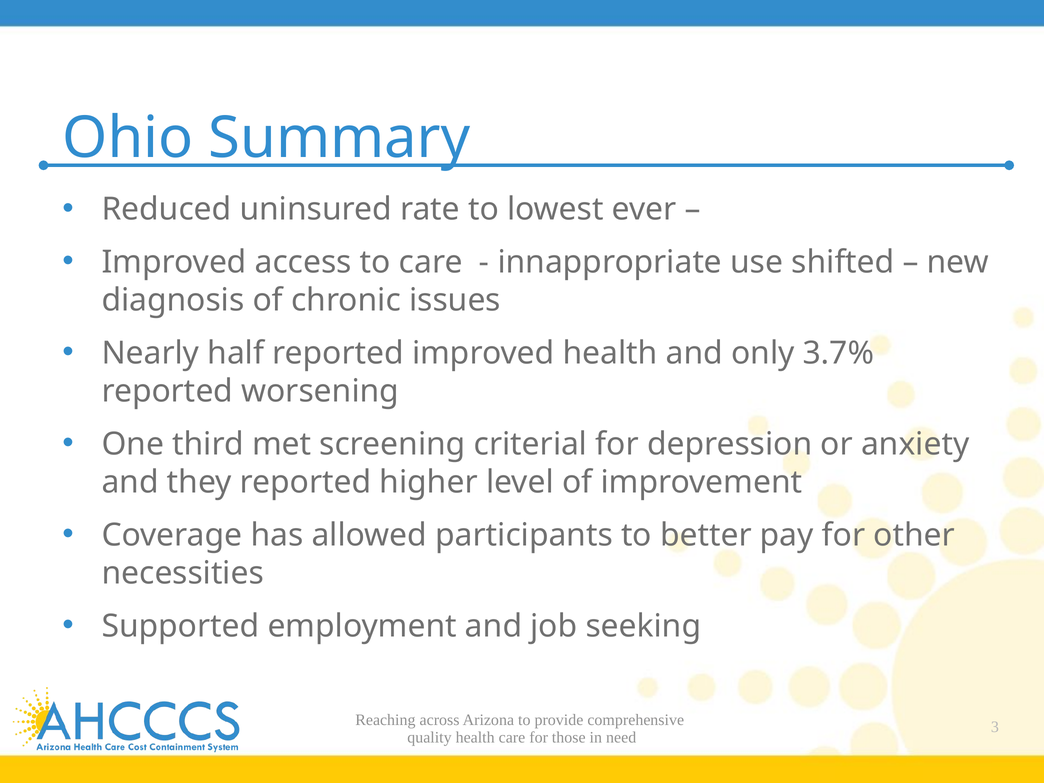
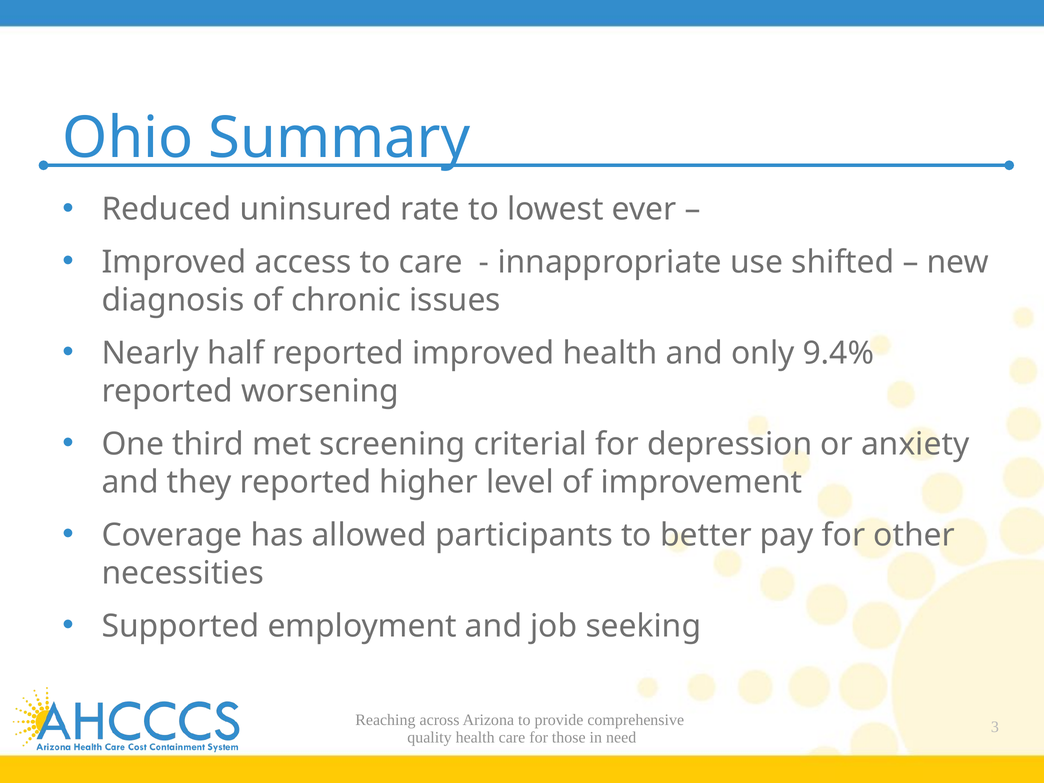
3.7%: 3.7% -> 9.4%
